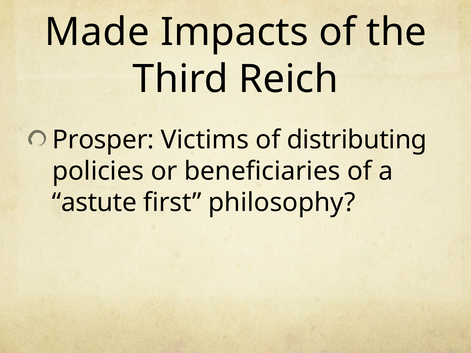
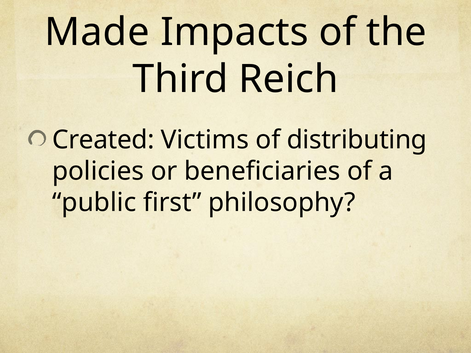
Prosper: Prosper -> Created
astute: astute -> public
